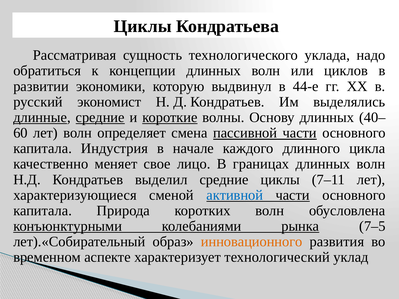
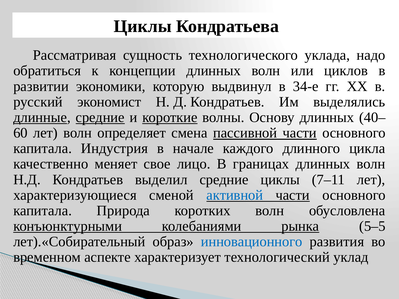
44-е: 44-е -> 34-е
7–5: 7–5 -> 5–5
инновационного colour: orange -> blue
